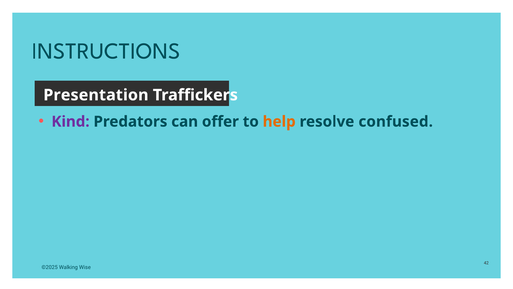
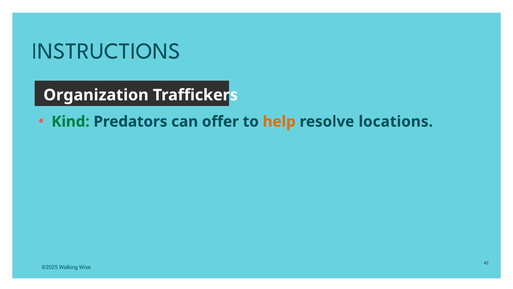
Presentation: Presentation -> Organization
Kind colour: purple -> green
confused: confused -> locations
